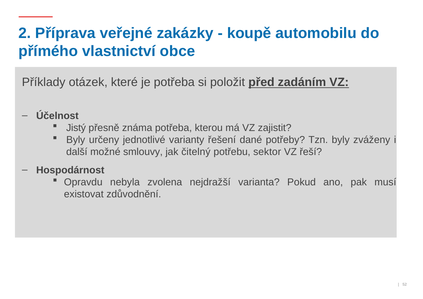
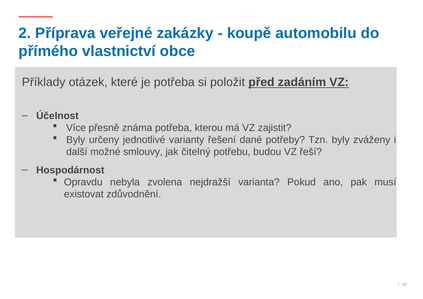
Jistý: Jistý -> Více
sektor: sektor -> budou
